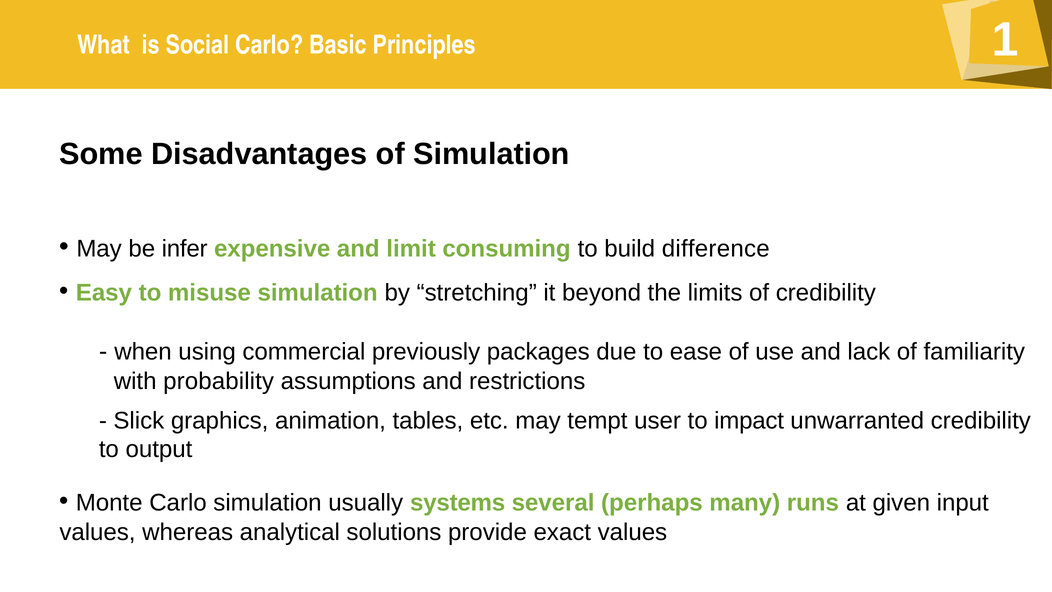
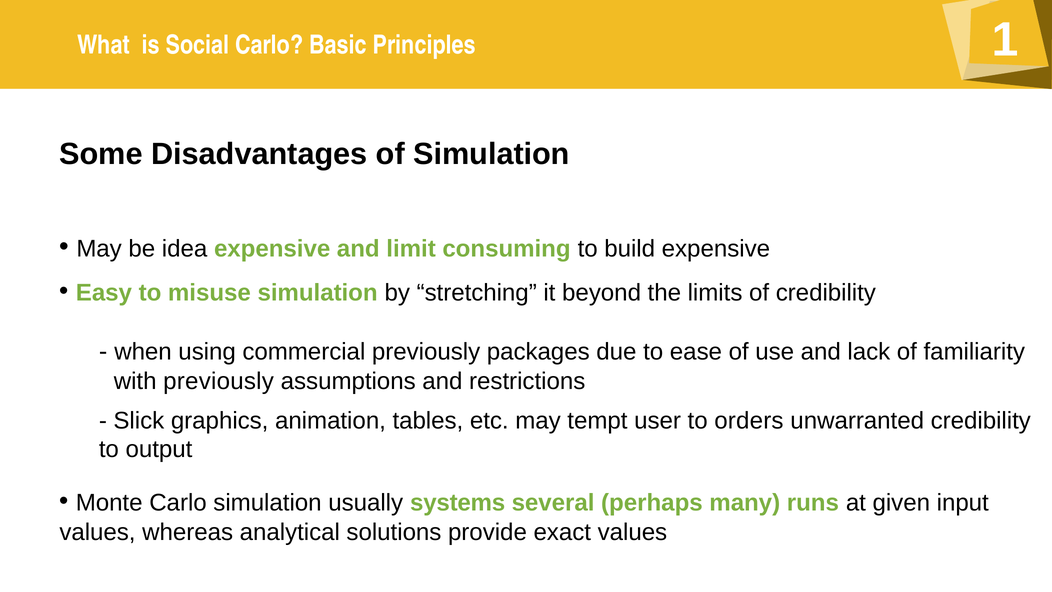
infer: infer -> idea
build difference: difference -> expensive
with probability: probability -> previously
impact: impact -> orders
